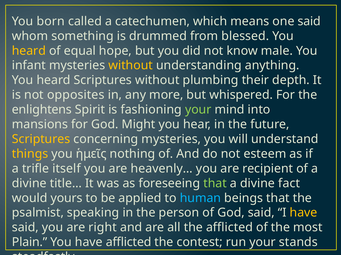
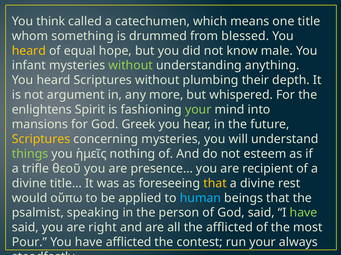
born: born -> think
one said: said -> title
without at (131, 66) colour: yellow -> light green
opposites: opposites -> argument
Might: Might -> Greek
things colour: yellow -> light green
itself: itself -> θεοῦ
heavenly…: heavenly… -> presence…
that at (215, 184) colour: light green -> yellow
fact: fact -> rest
yours: yours -> οὔπω
have at (304, 213) colour: yellow -> light green
Plain: Plain -> Pour
stands: stands -> always
